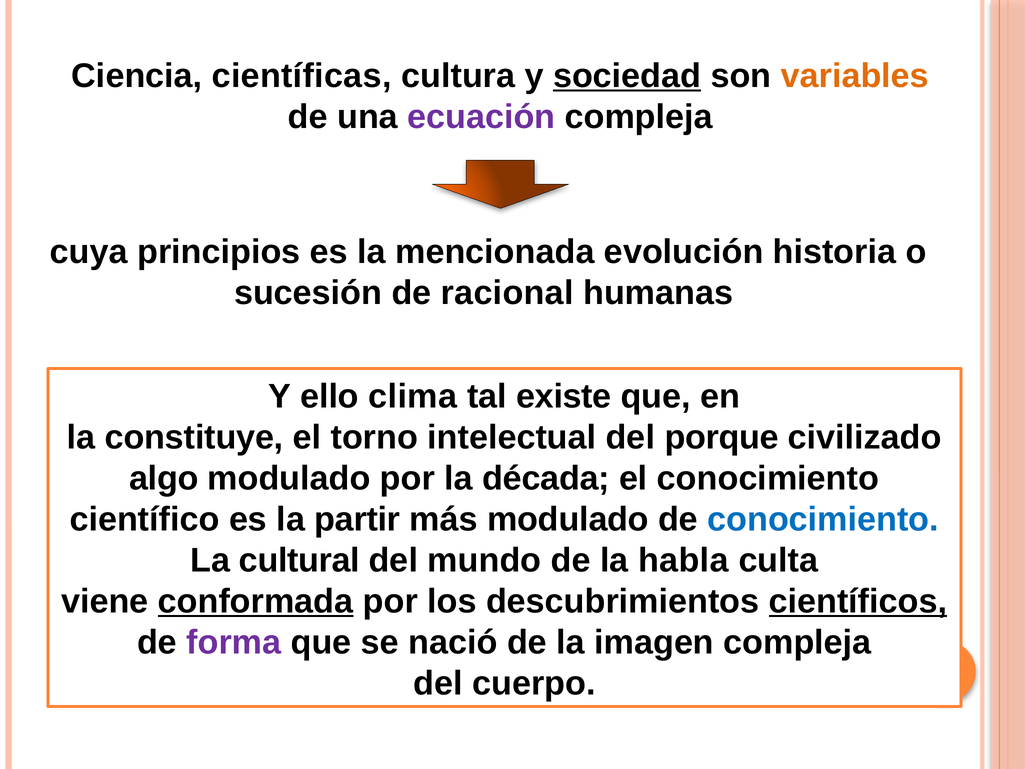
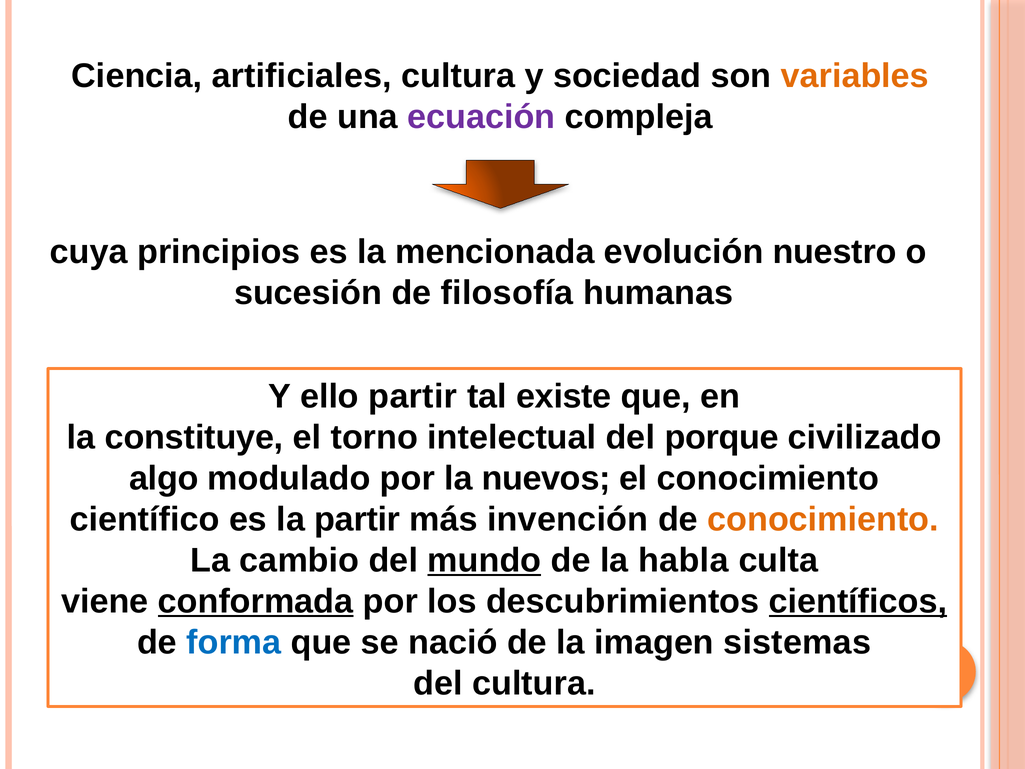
científicas: científicas -> artificiales
sociedad underline: present -> none
historia: historia -> nuestro
racional: racional -> filosofía
ello clima: clima -> partir
década: década -> nuevos
más modulado: modulado -> invención
conocimiento at (823, 519) colour: blue -> orange
cultural: cultural -> cambio
mundo underline: none -> present
forma colour: purple -> blue
imagen compleja: compleja -> sistemas
del cuerpo: cuerpo -> cultura
